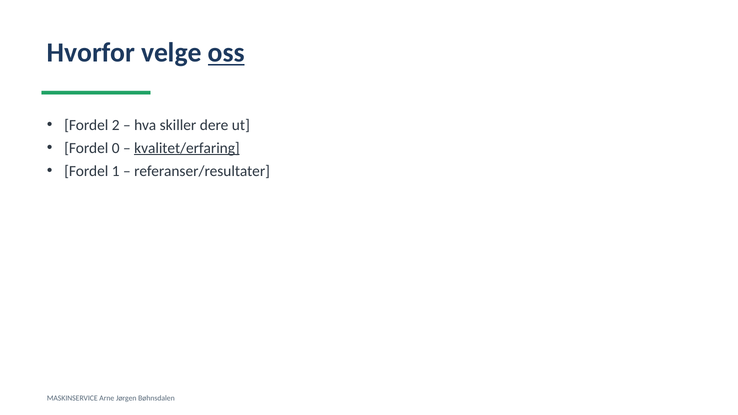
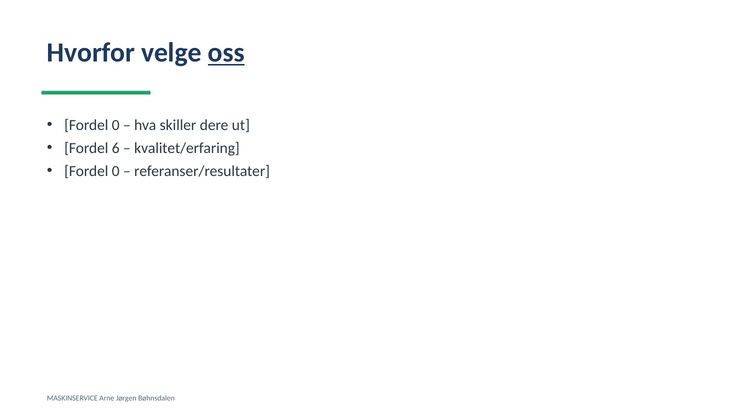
2 at (116, 125): 2 -> 0
0: 0 -> 6
kvalitet/erfaring underline: present -> none
1 at (116, 171): 1 -> 0
